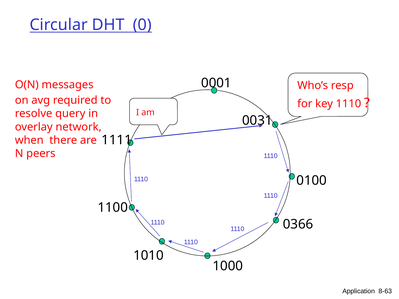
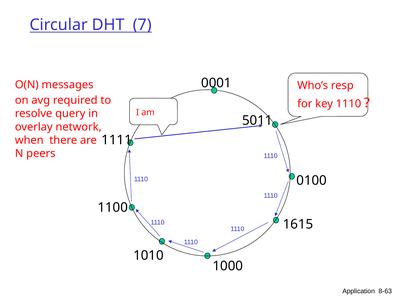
0: 0 -> 7
0031: 0031 -> 5011
0366: 0366 -> 1615
